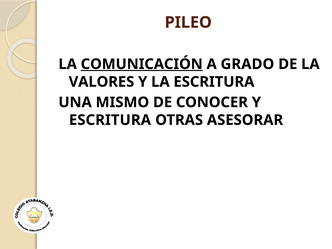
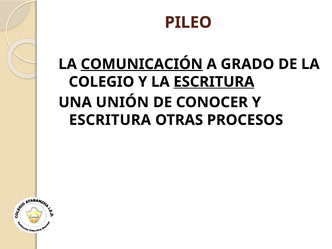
VALORES: VALORES -> COLEGIO
ESCRITURA at (214, 82) underline: none -> present
MISMO: MISMO -> UNIÓN
ASESORAR: ASESORAR -> PROCESOS
